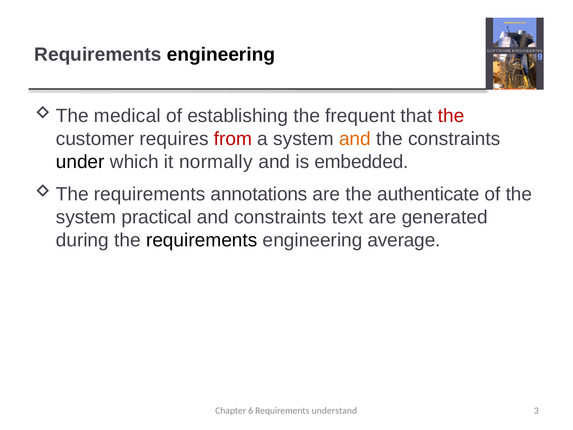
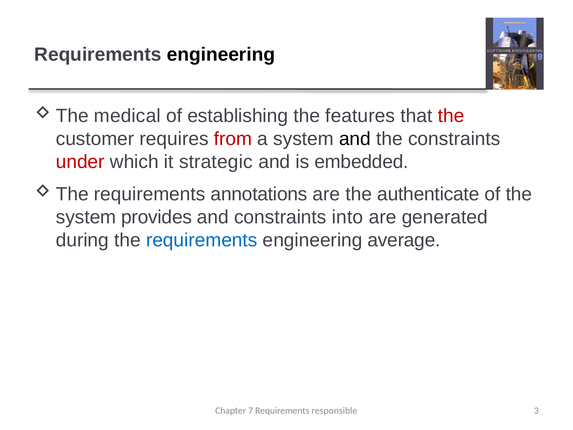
frequent: frequent -> features
and at (355, 139) colour: orange -> black
under colour: black -> red
normally: normally -> strategic
practical: practical -> provides
text: text -> into
requirements at (202, 240) colour: black -> blue
6: 6 -> 7
understand: understand -> responsible
